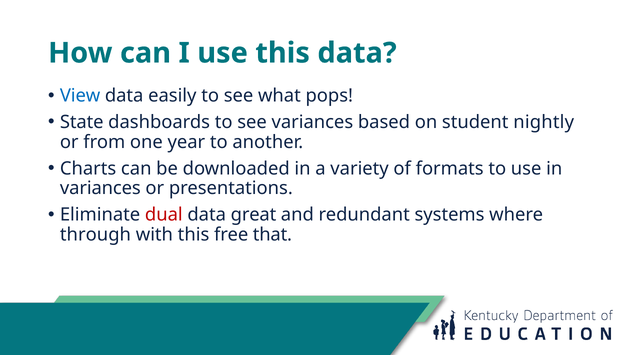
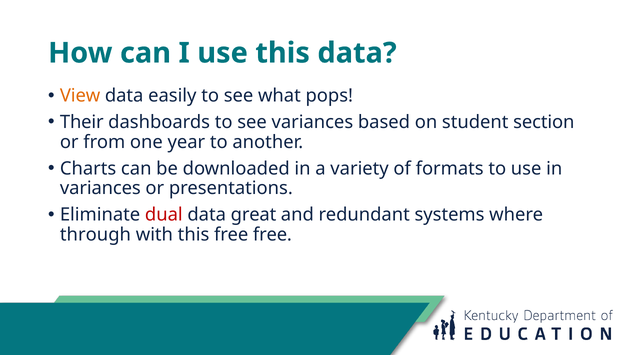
View colour: blue -> orange
State: State -> Their
nightly: nightly -> section
free that: that -> free
